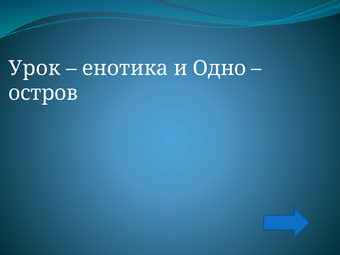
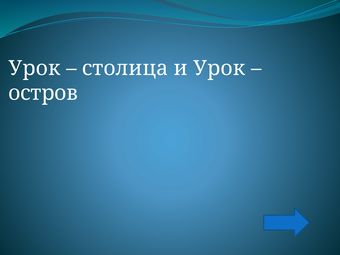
енотика: енотика -> столица
и Одно: Одно -> Урок
